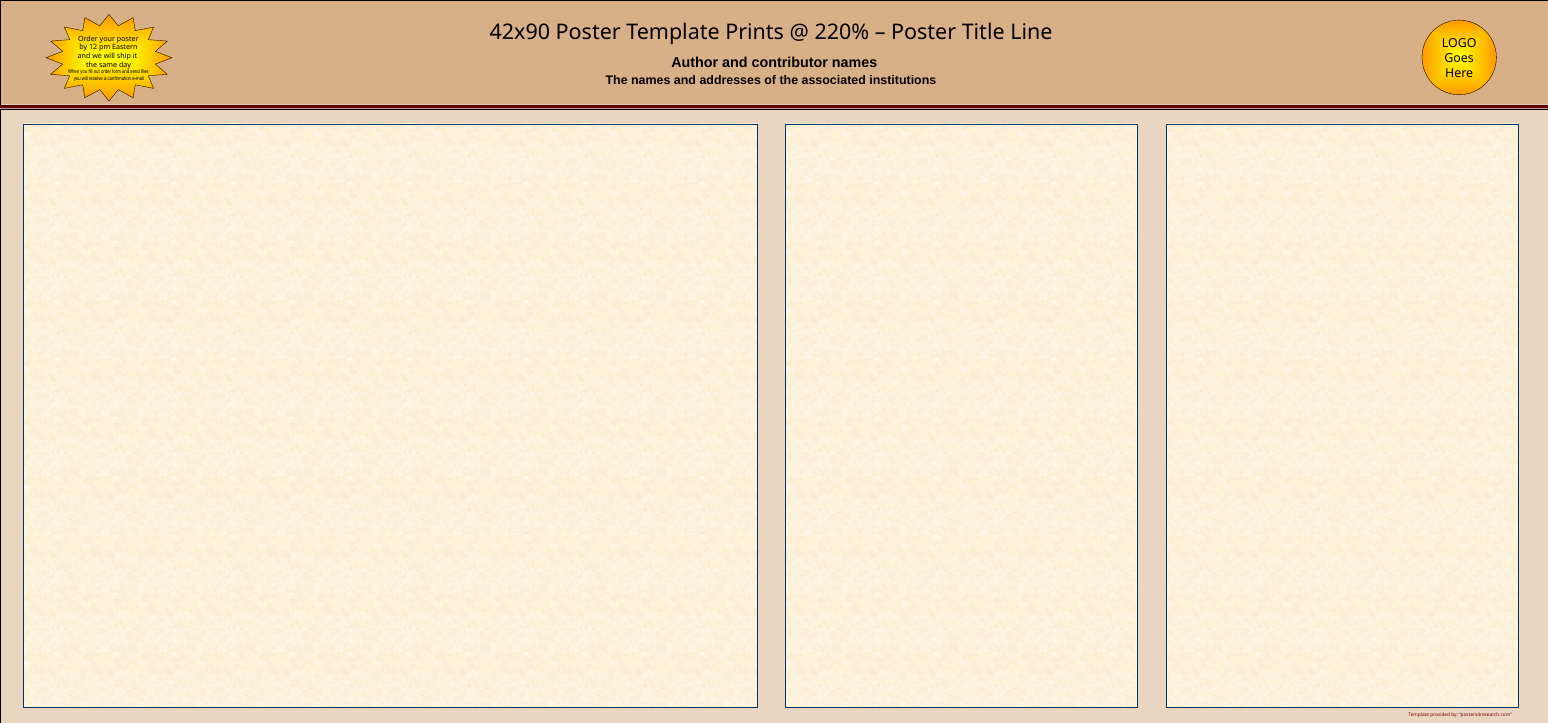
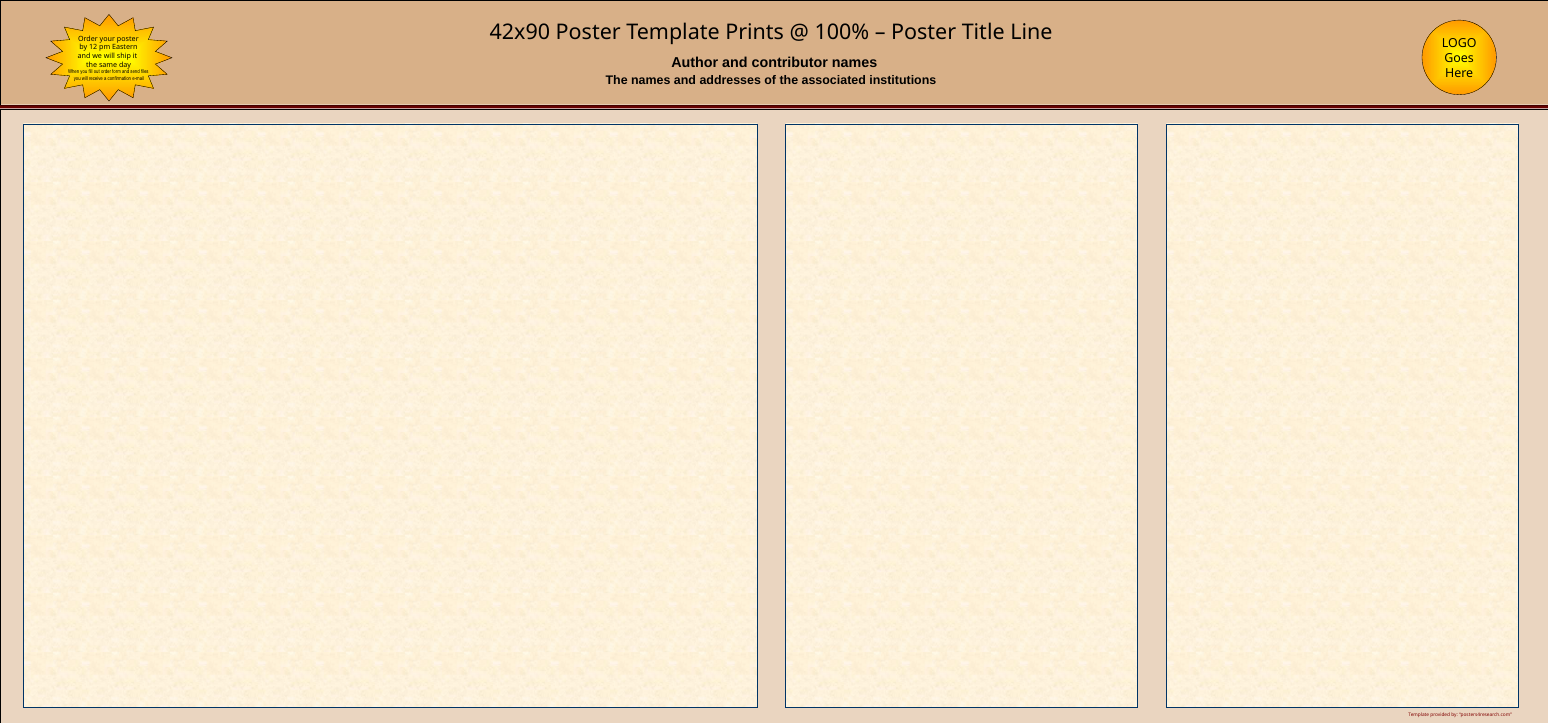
220%: 220% -> 100%
